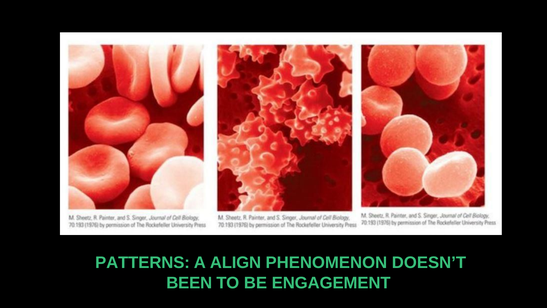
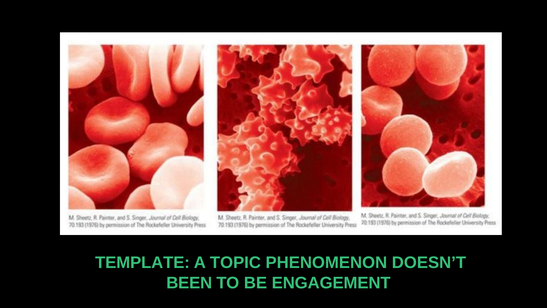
PATTERNS: PATTERNS -> TEMPLATE
ALIGN: ALIGN -> TOPIC
